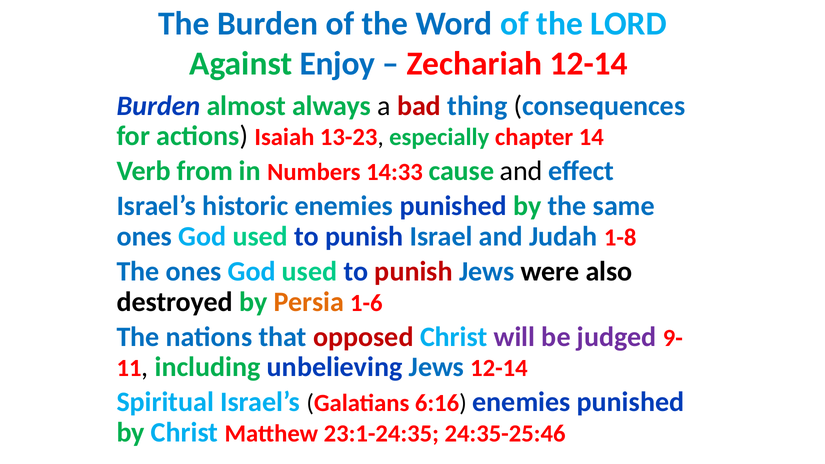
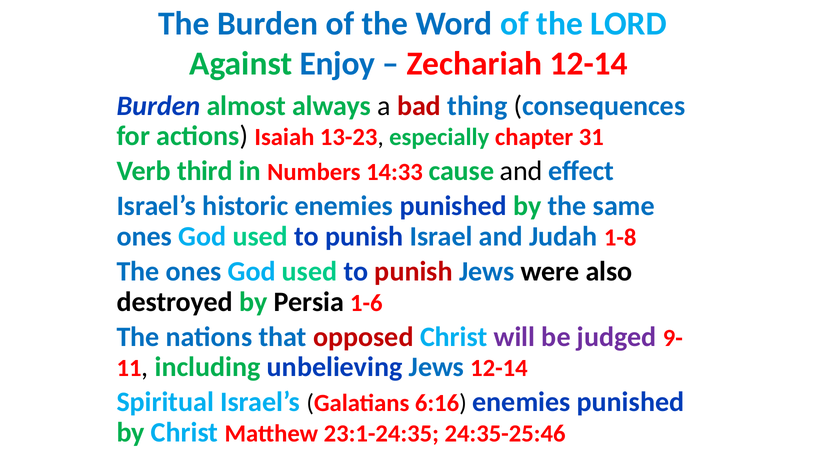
14: 14 -> 31
from: from -> third
Persia colour: orange -> black
